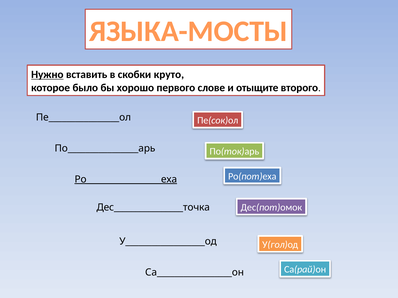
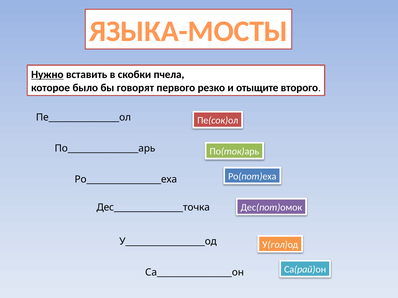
круто: круто -> пчела
хорошо: хорошо -> говорят
слове: слове -> резко
Ро_________________еха underline: present -> none
